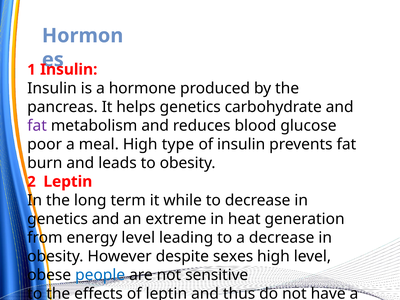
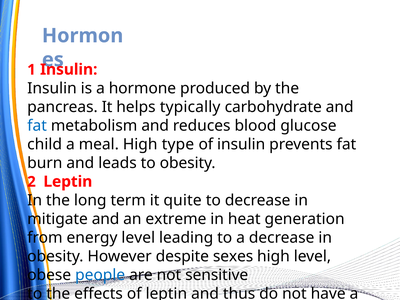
helps genetics: genetics -> typically
fat at (37, 126) colour: purple -> blue
poor: poor -> child
while: while -> quite
genetics at (58, 219): genetics -> mitigate
